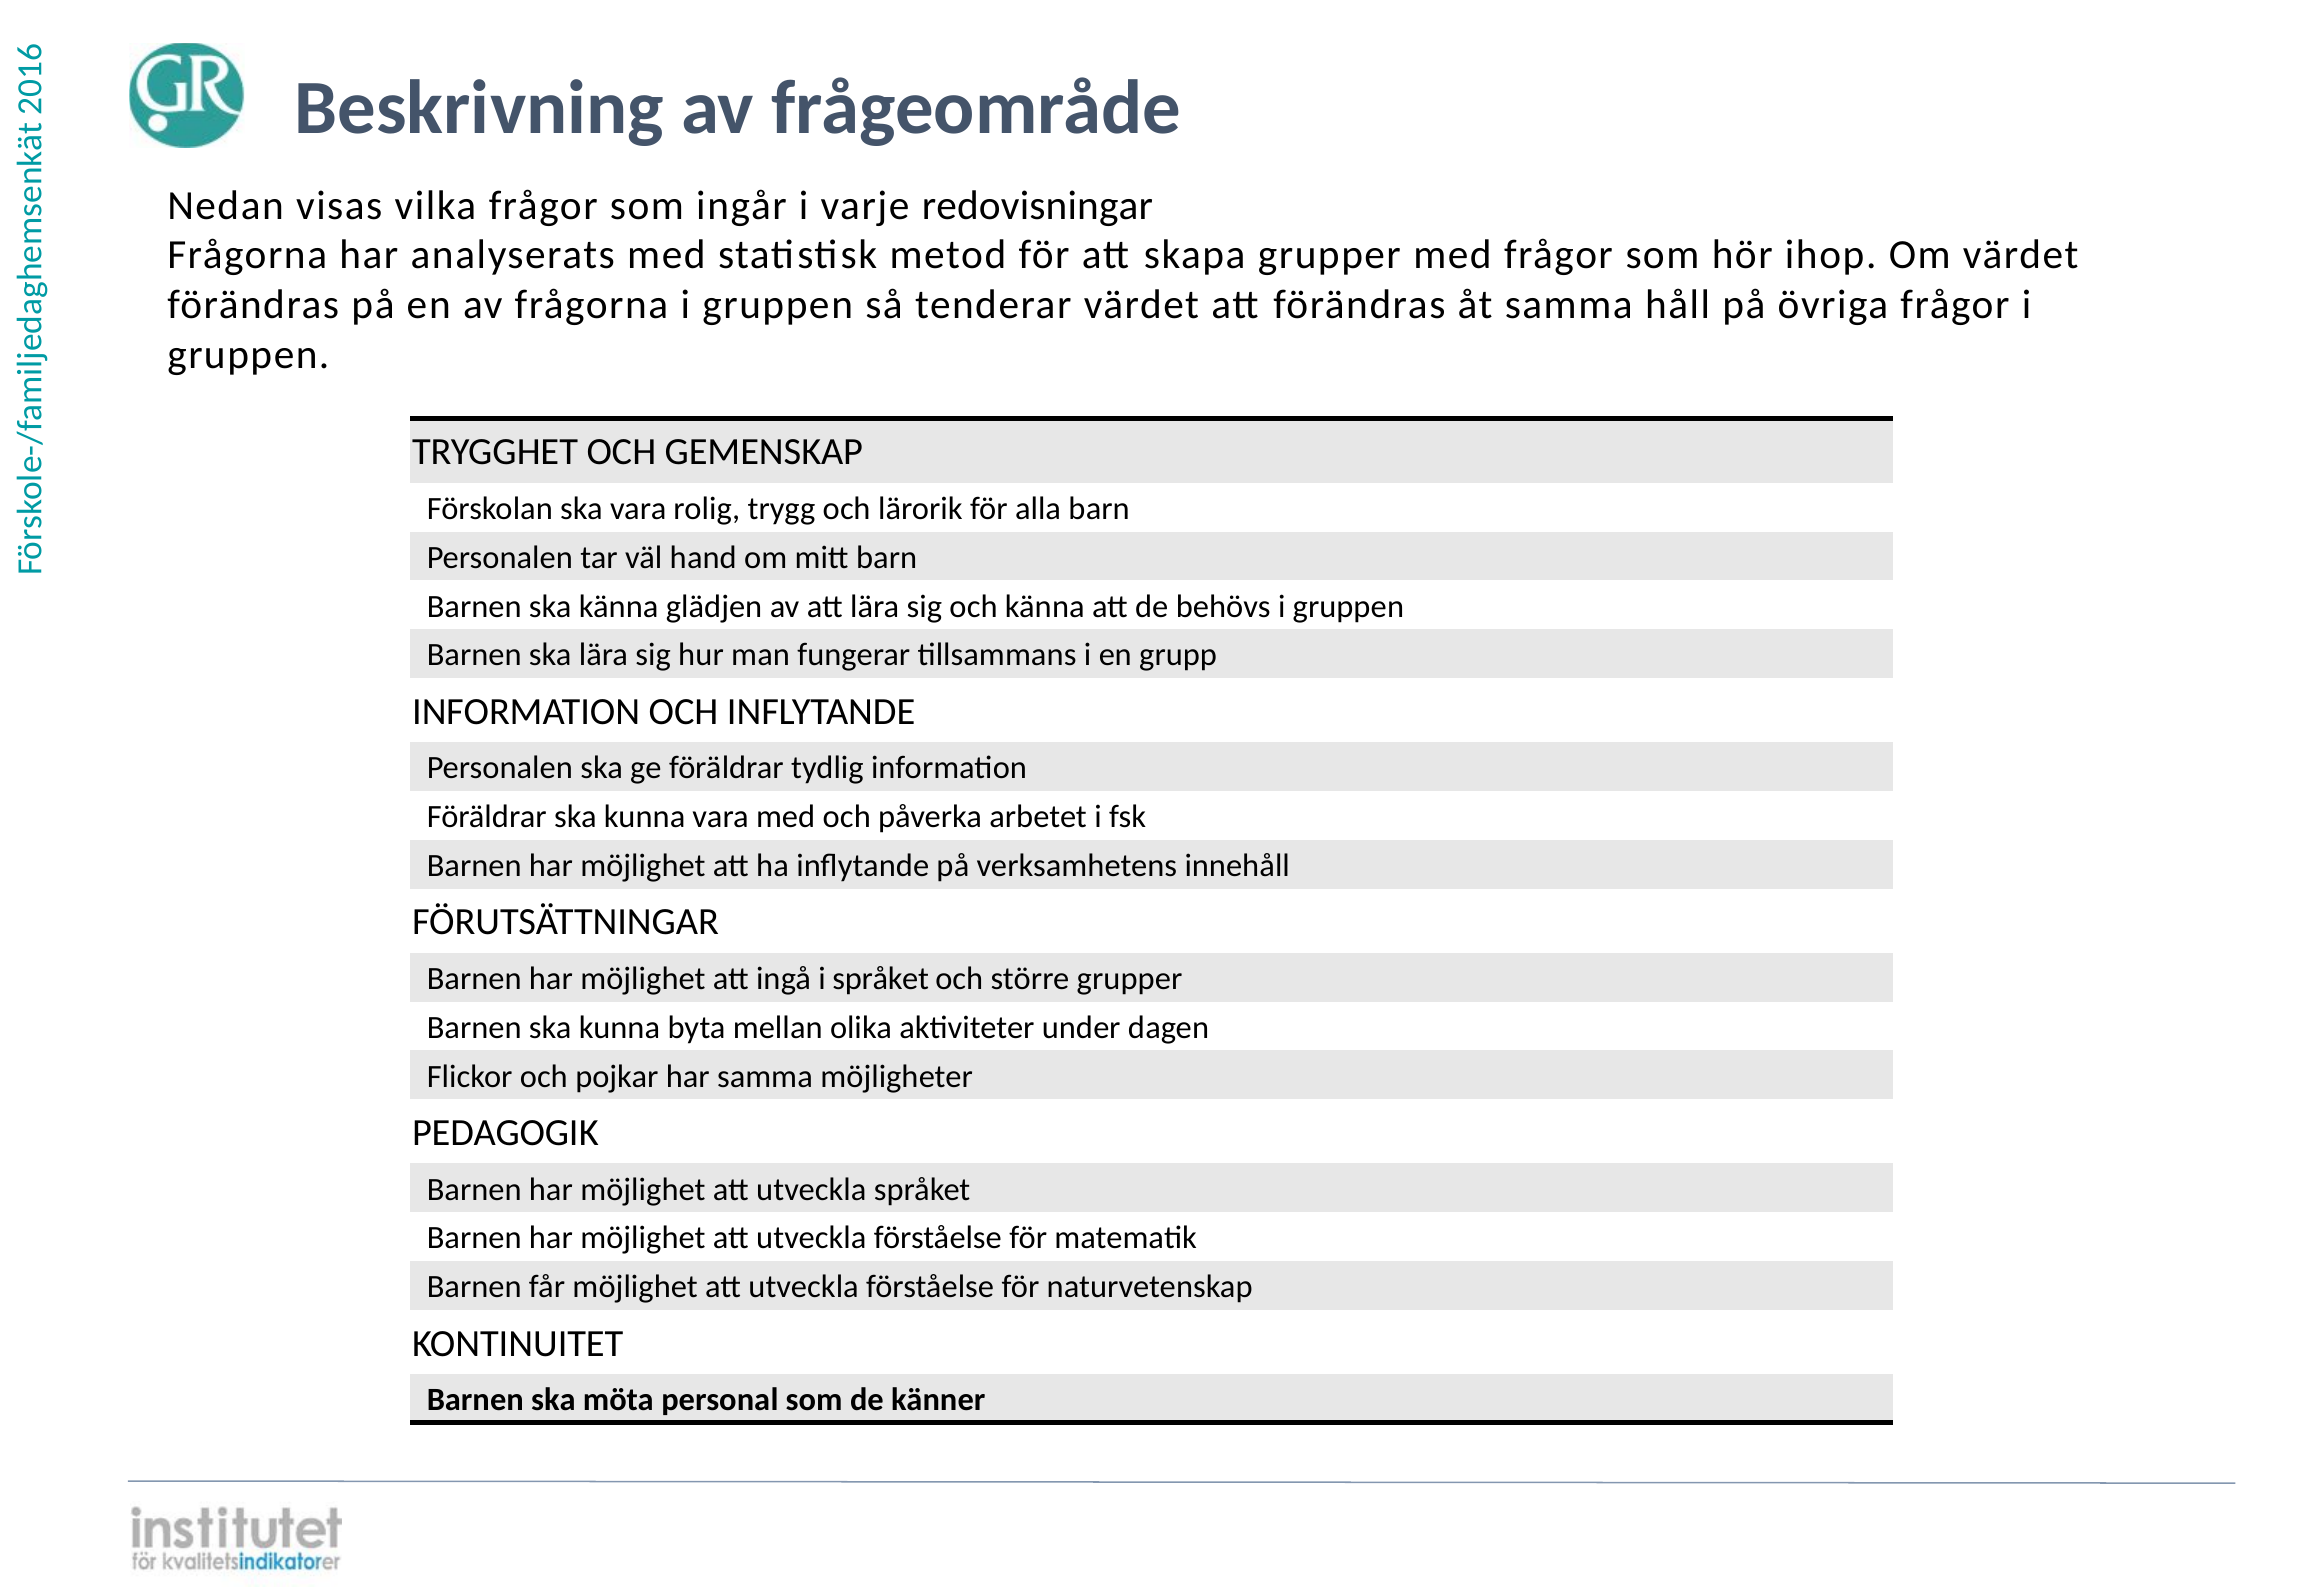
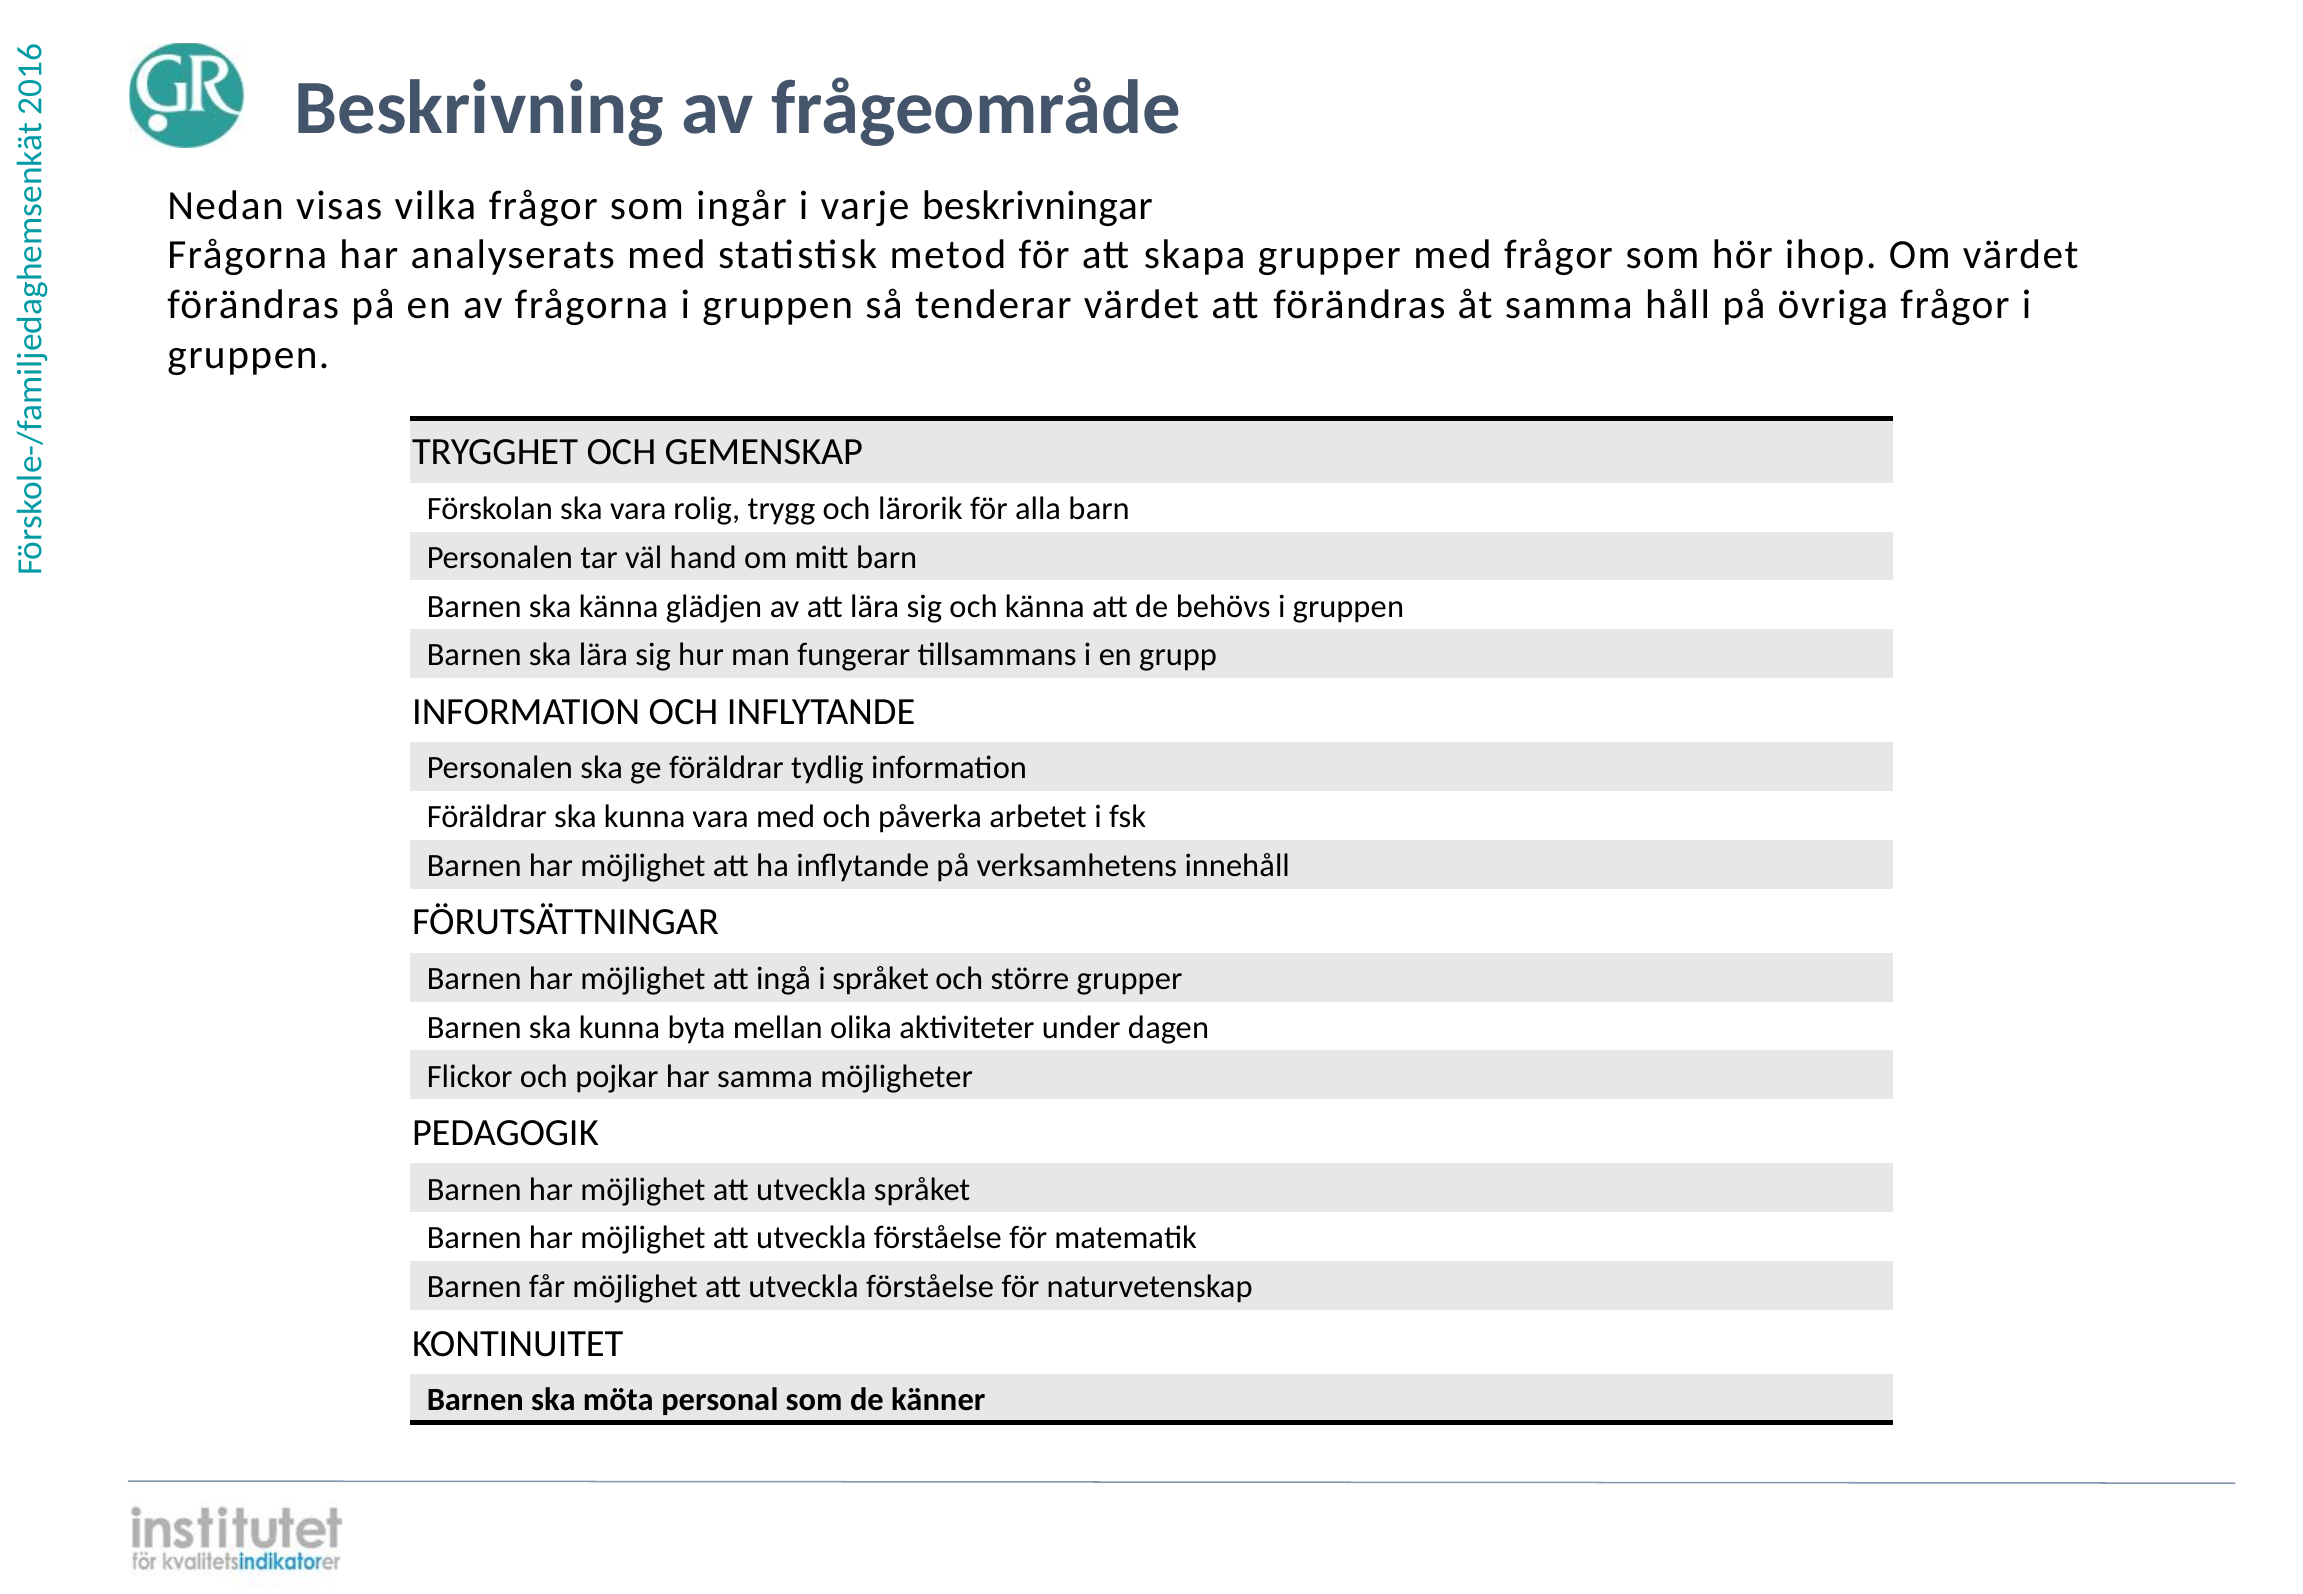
redovisningar: redovisningar -> beskrivningar
